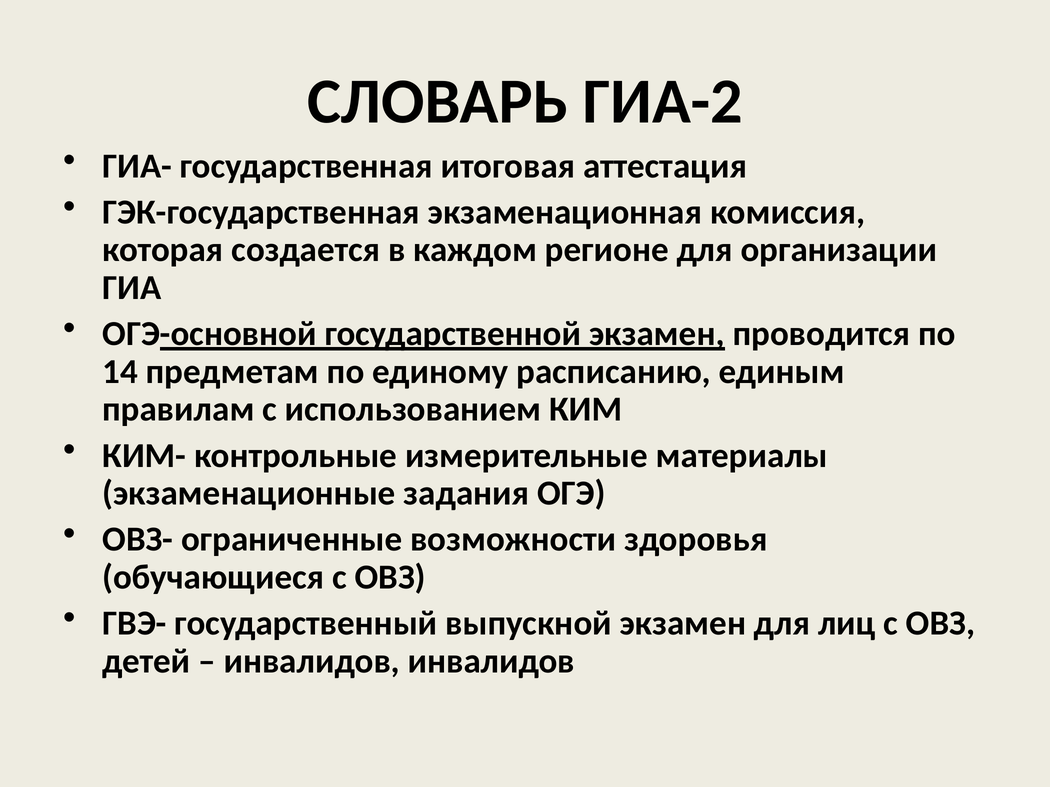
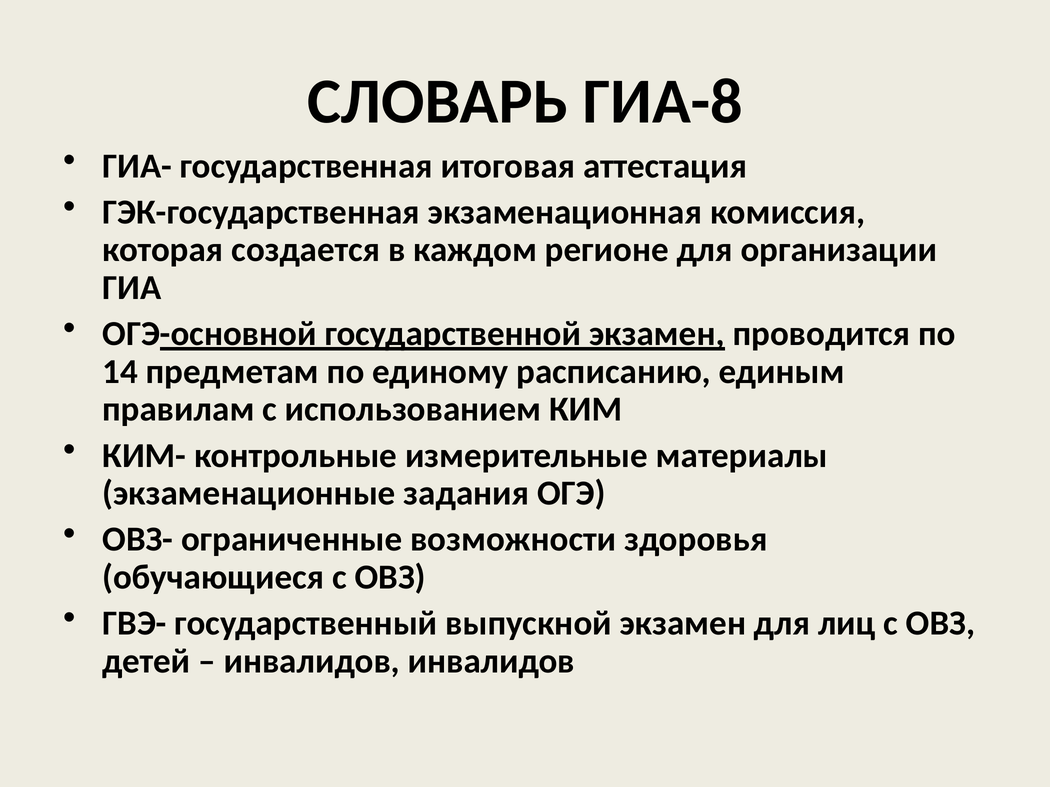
ГИА-2: ГИА-2 -> ГИА-8
